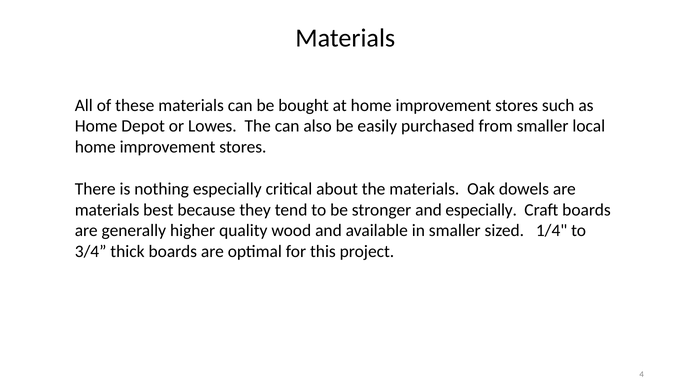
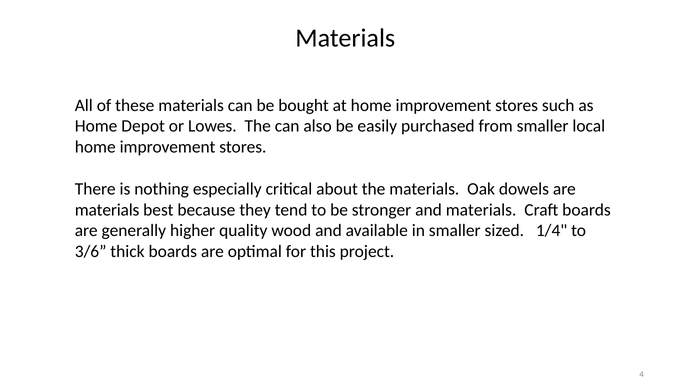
and especially: especially -> materials
3/4: 3/4 -> 3/6
